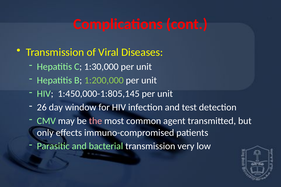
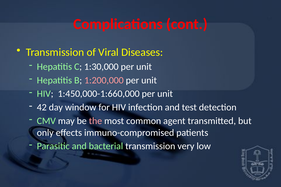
1:200,000 colour: light green -> pink
1:450,000-1:805,145: 1:450,000-1:805,145 -> 1:450,000-1:660,000
26: 26 -> 42
